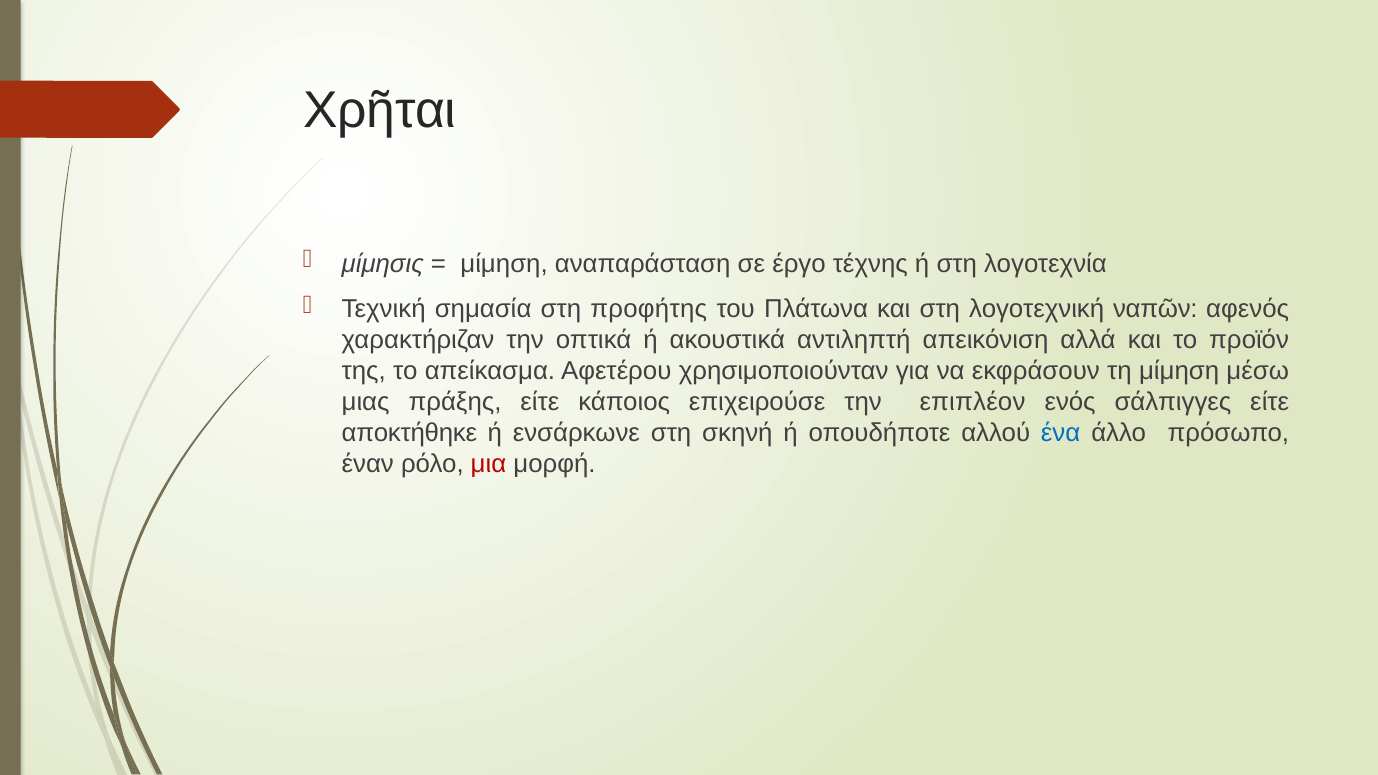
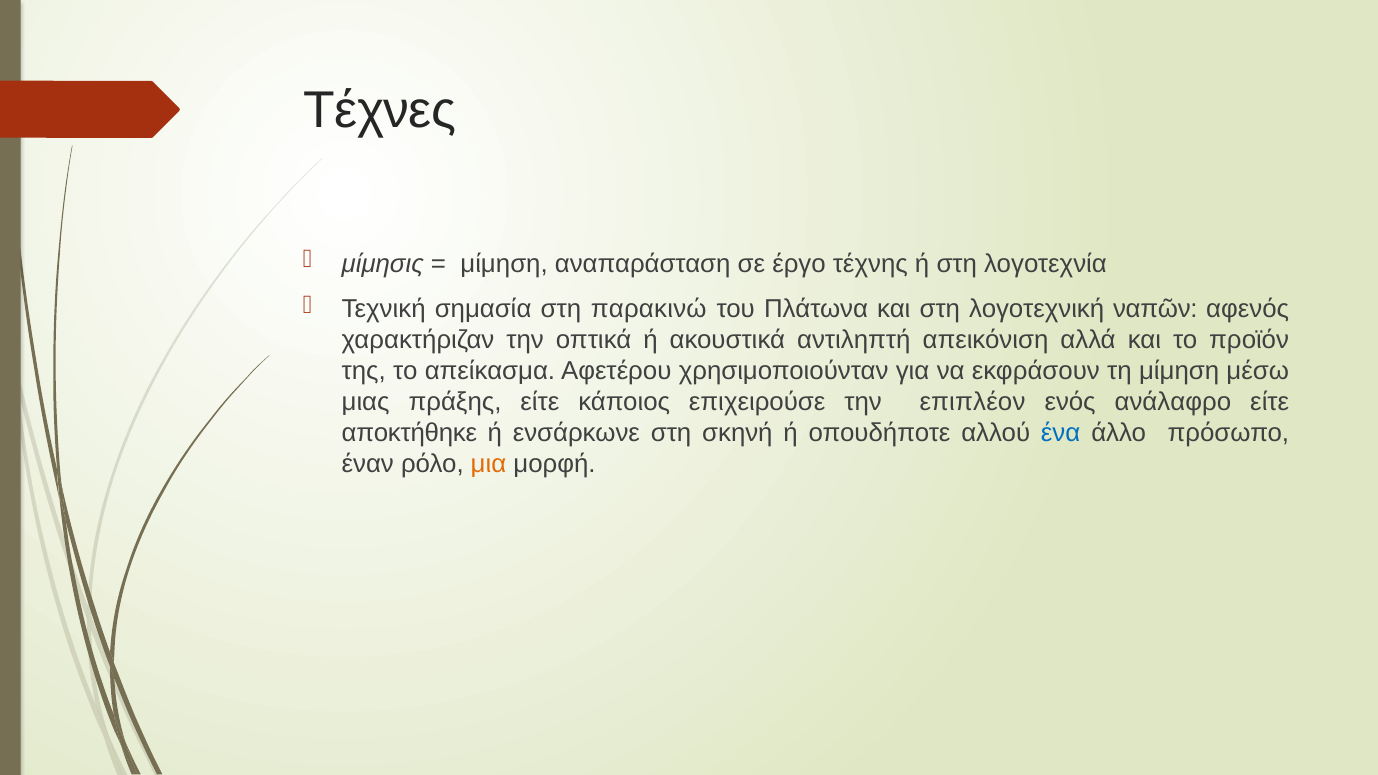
Χρῆται: Χρῆται -> Τέχνες
προφήτης: προφήτης -> παρακινώ
σάλπιγγες: σάλπιγγες -> ανάλαφρο
μια colour: red -> orange
